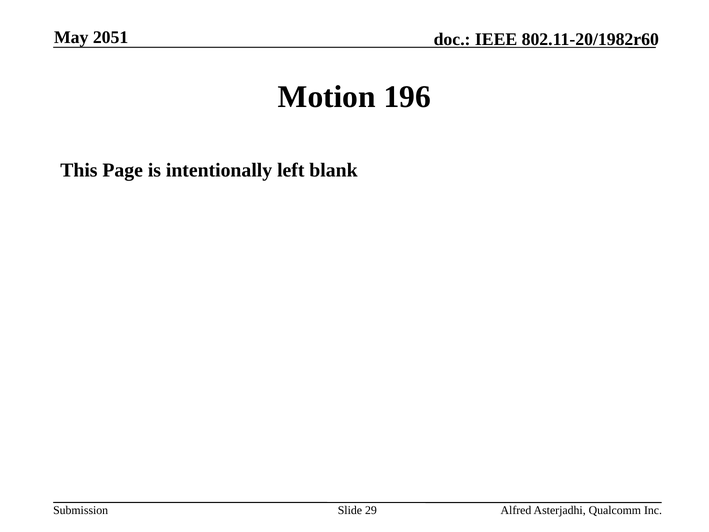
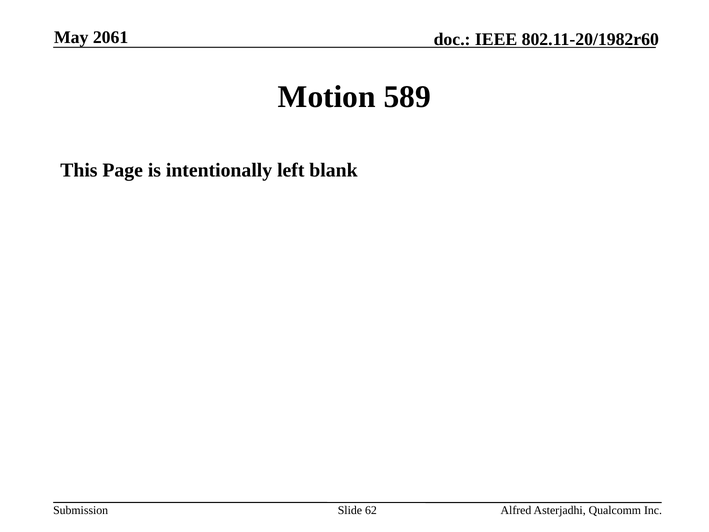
2051: 2051 -> 2061
196: 196 -> 589
29: 29 -> 62
